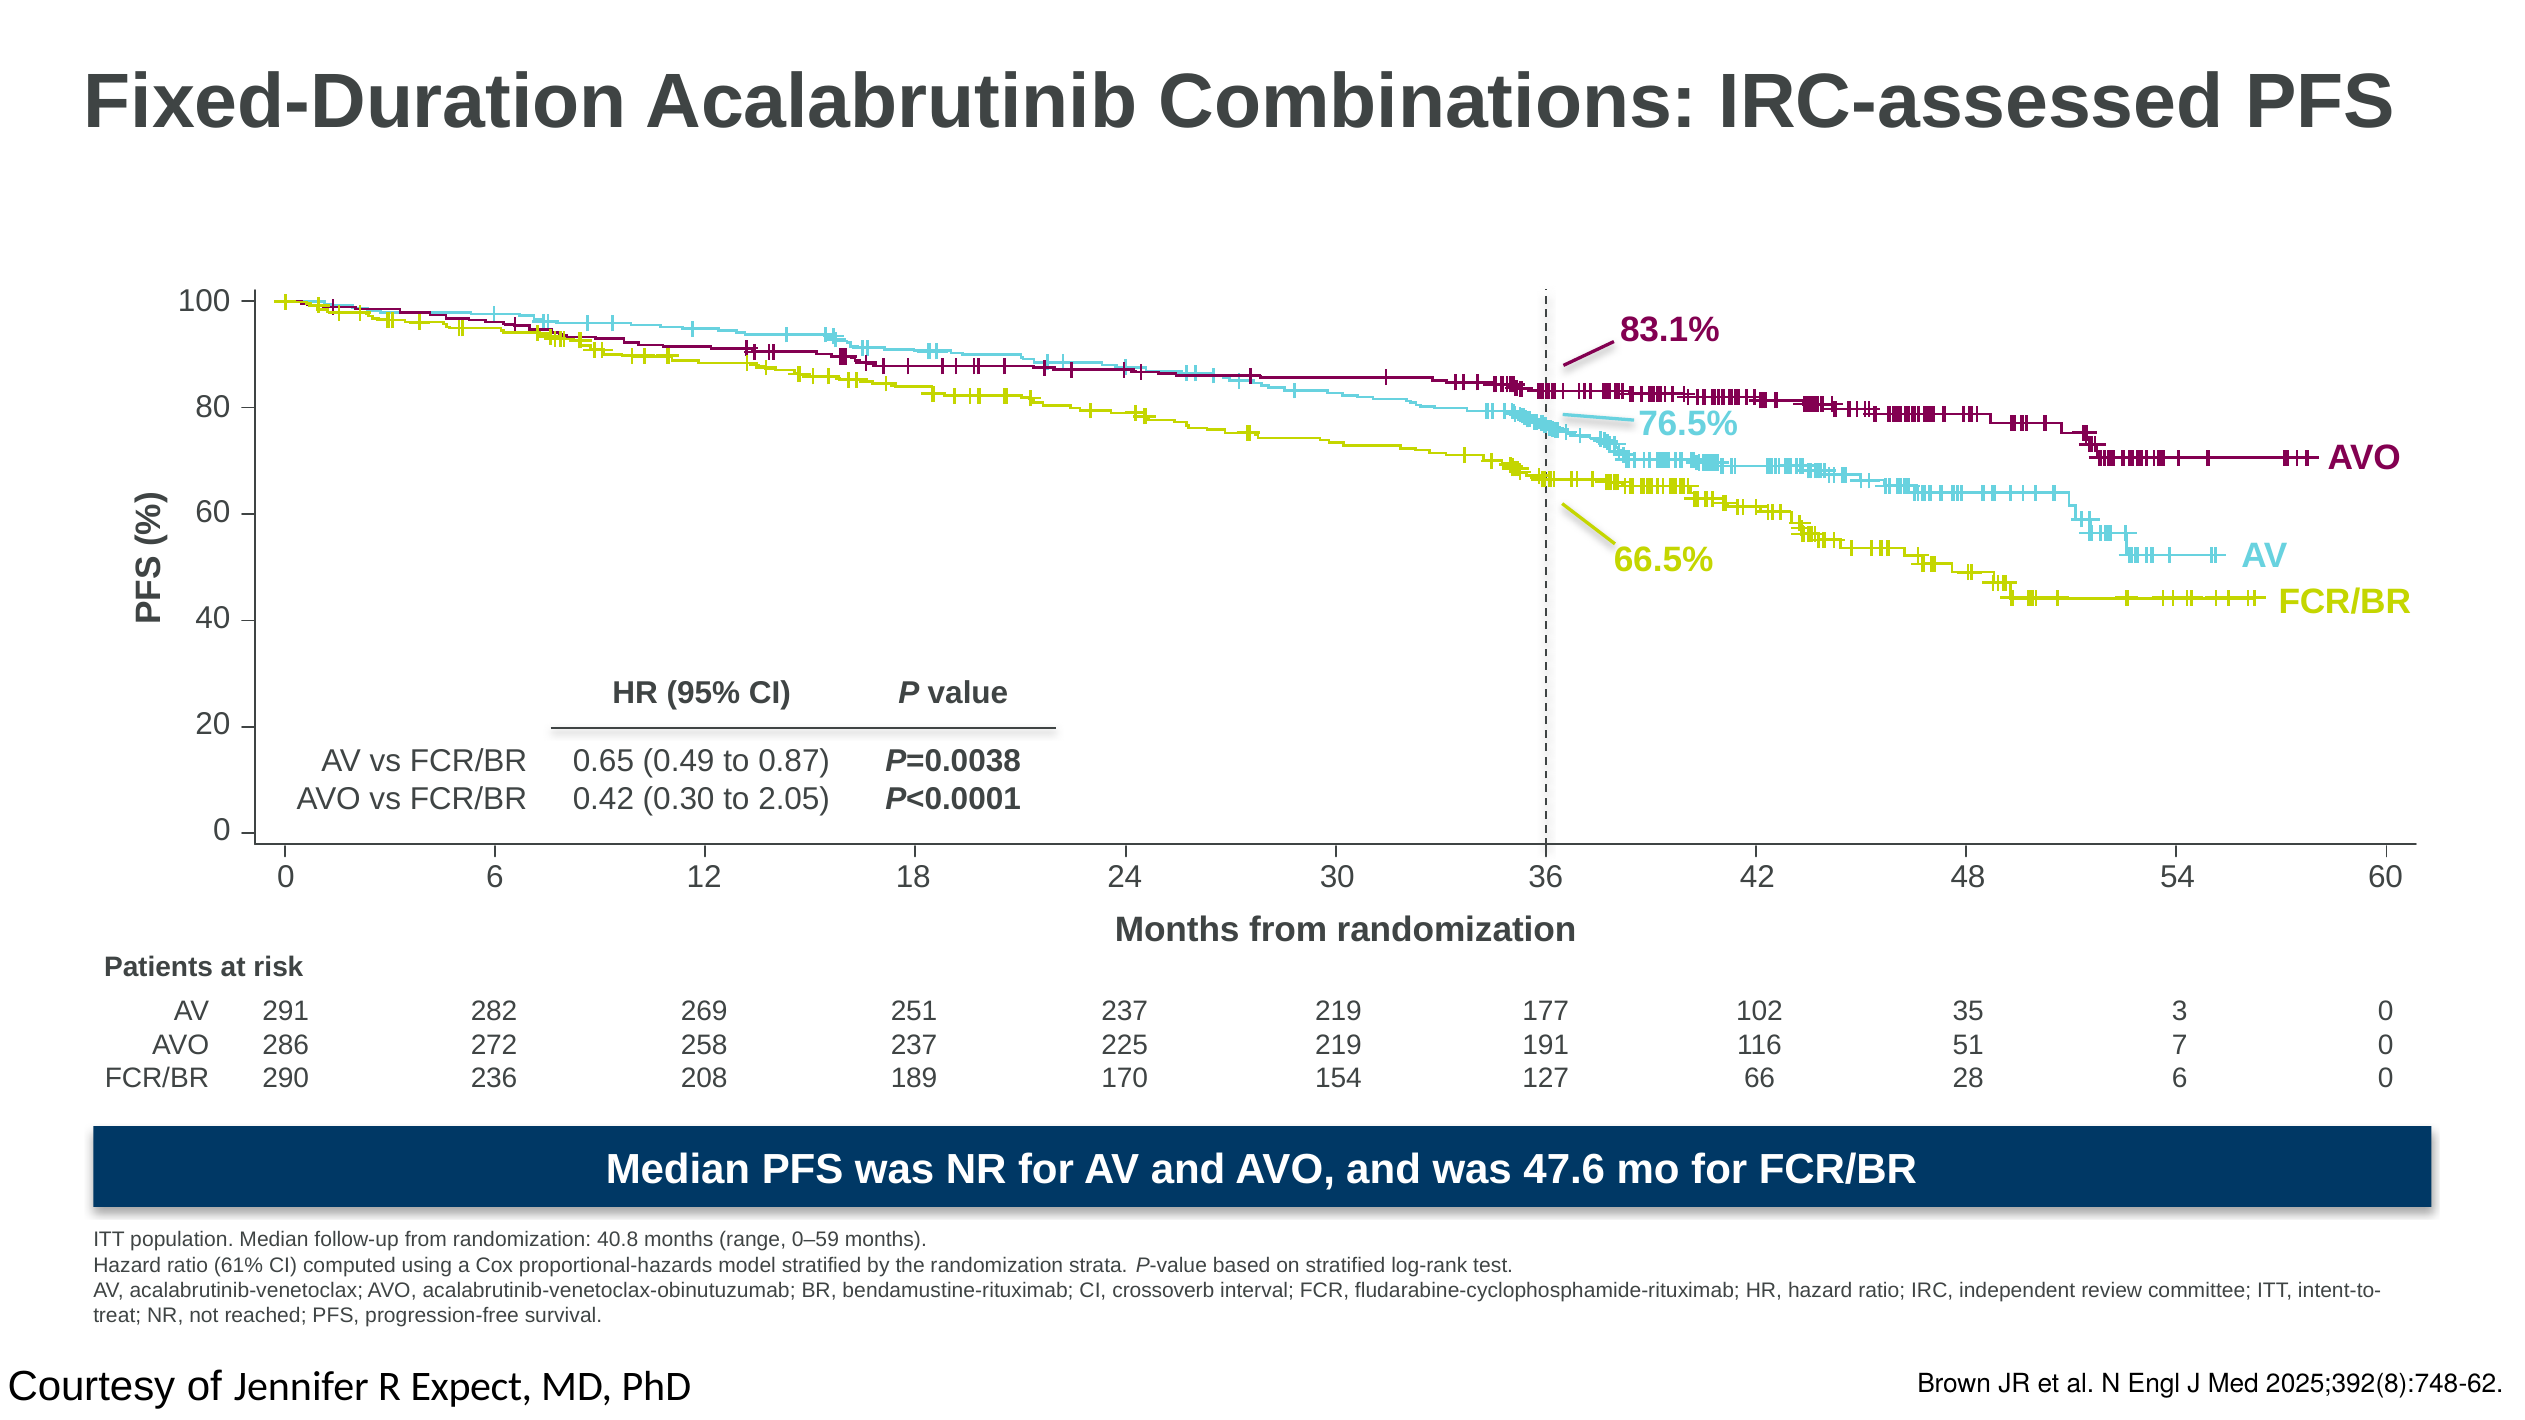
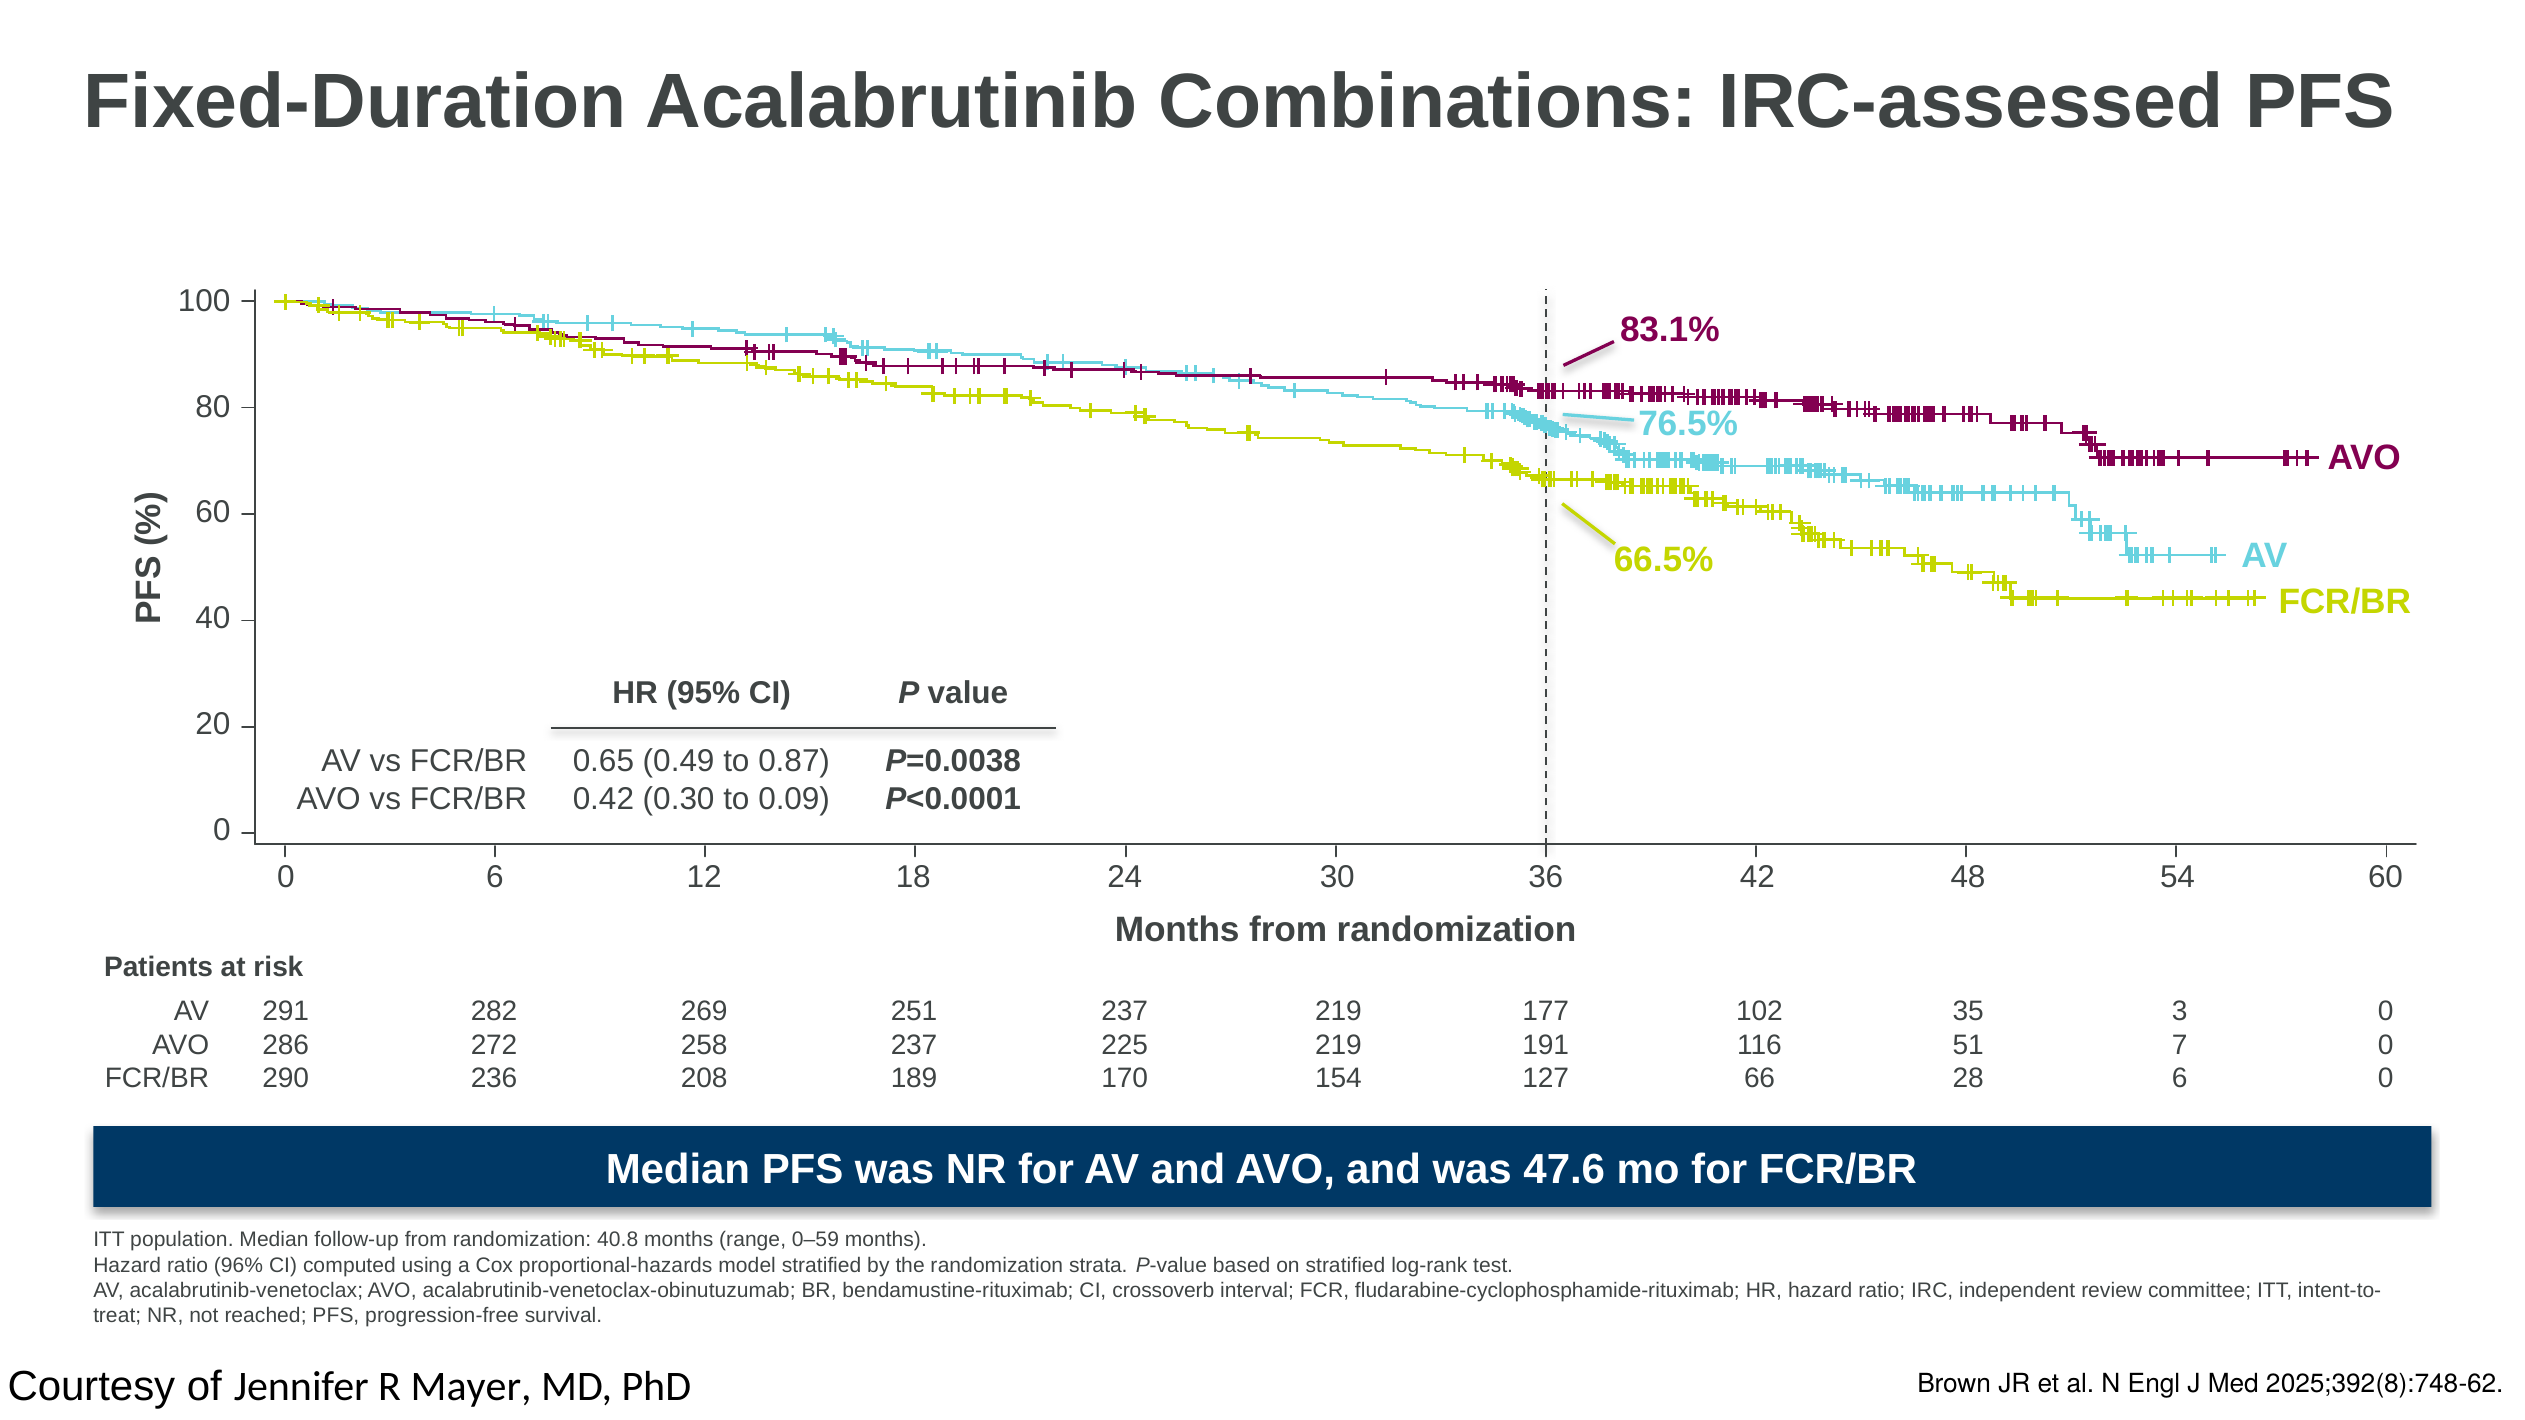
2.05: 2.05 -> 0.09
61%: 61% -> 96%
Expect: Expect -> Mayer
